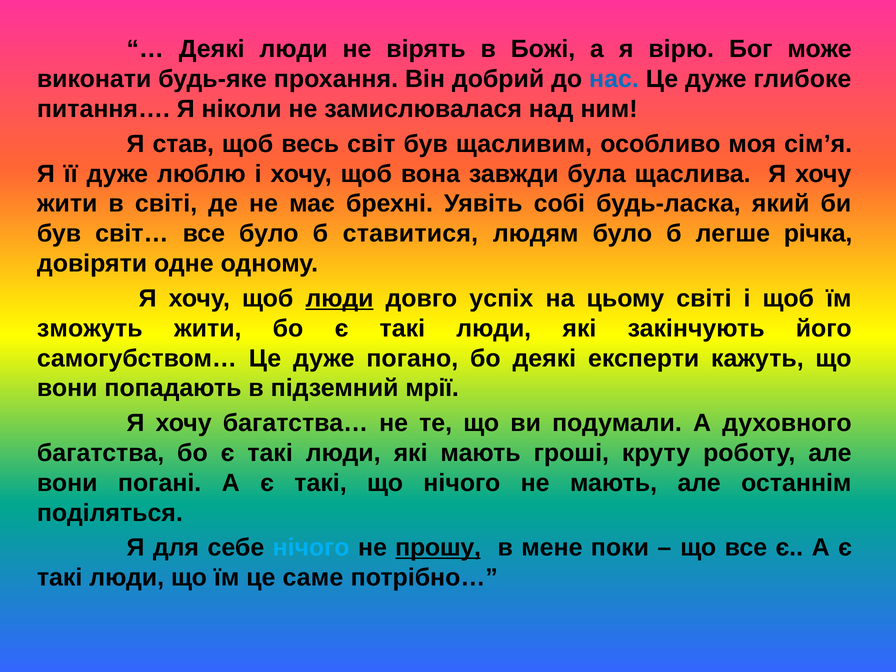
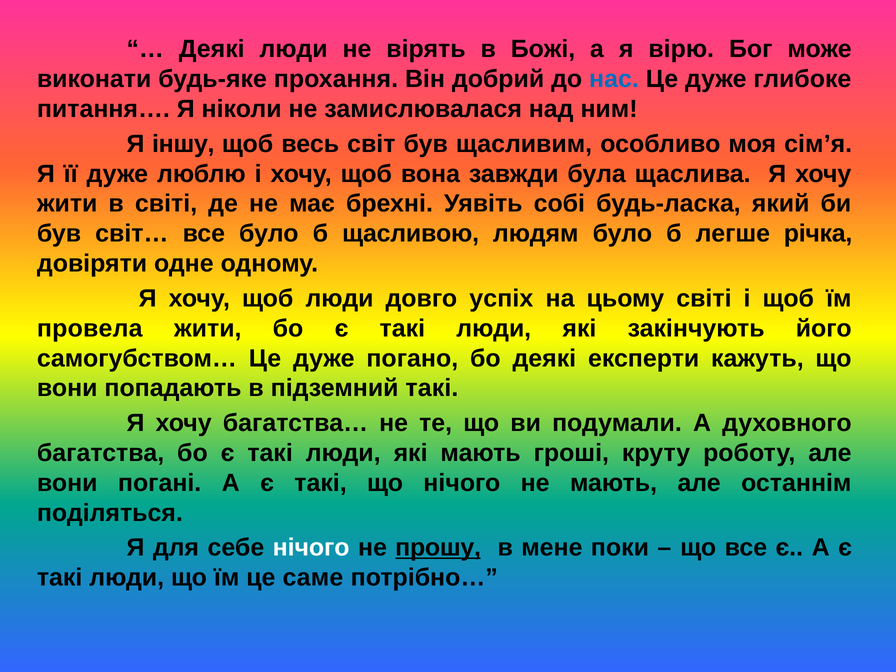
став: став -> іншу
ставитися: ставитися -> щасливою
люди at (339, 298) underline: present -> none
зможуть: зможуть -> провела
підземний мрії: мрії -> такі
нічого at (311, 548) colour: light blue -> white
